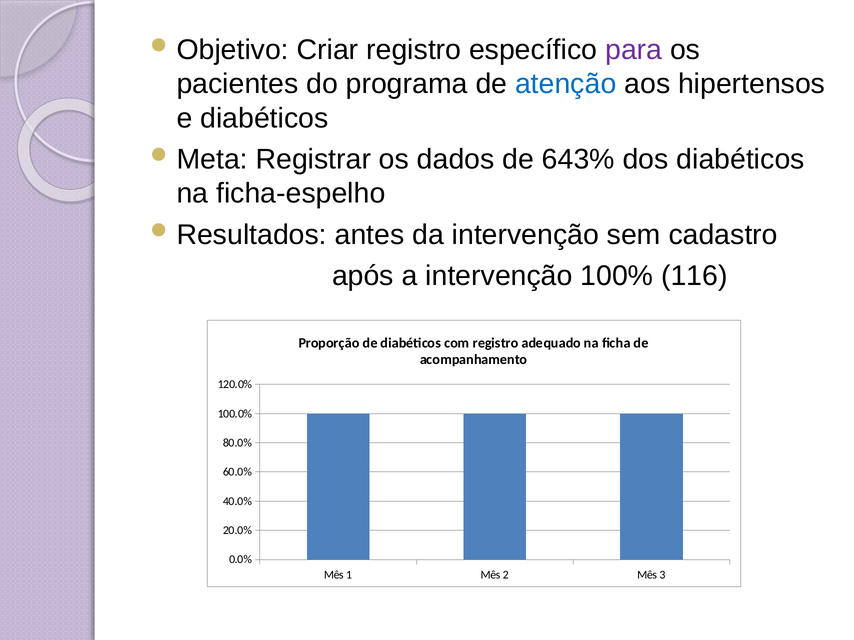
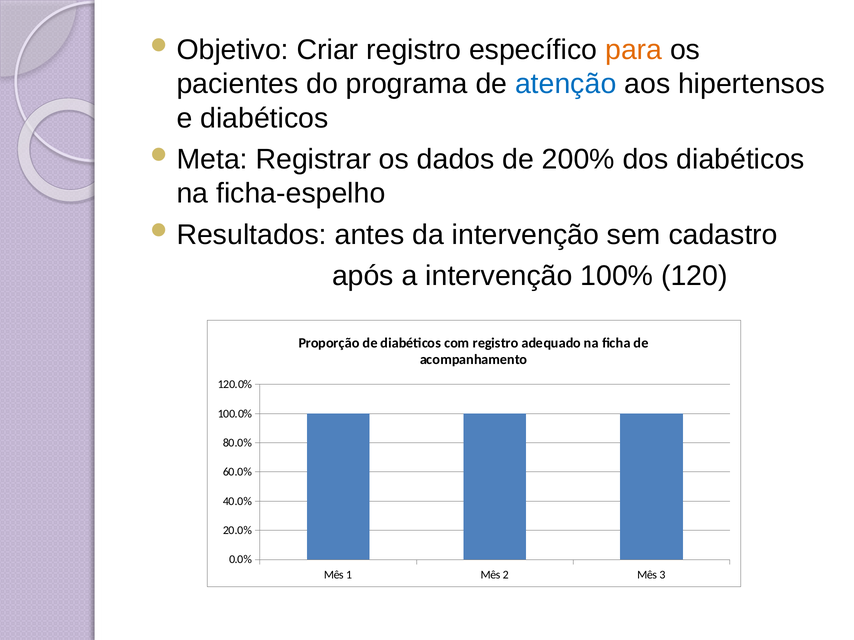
para colour: purple -> orange
643%: 643% -> 200%
116: 116 -> 120
